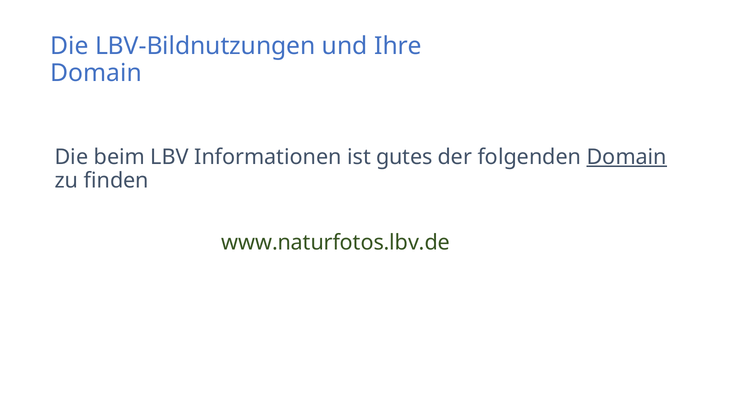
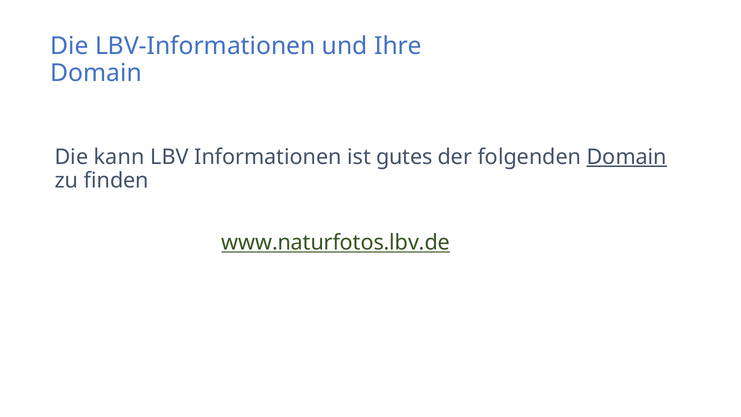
LBV-Bildnutzungen: LBV-Bildnutzungen -> LBV-Informationen
beim: beim -> kann
www.naturfotos.lbv.de underline: none -> present
